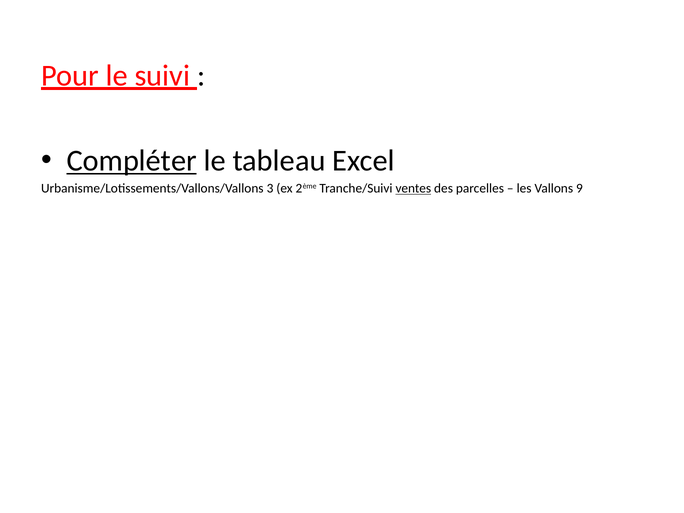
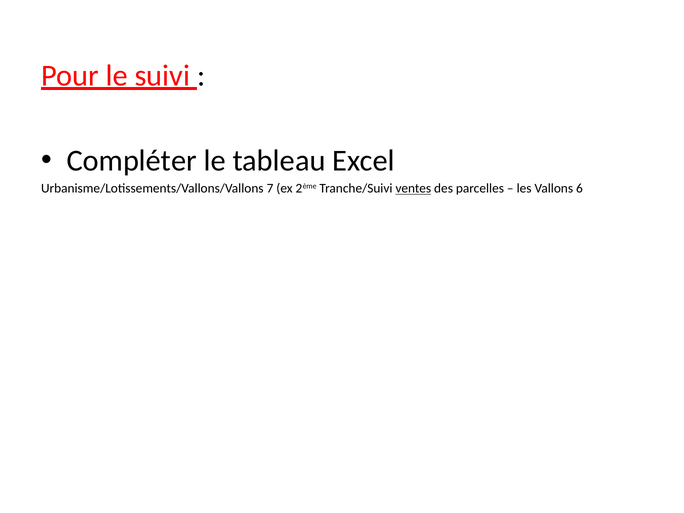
Compléter underline: present -> none
3: 3 -> 7
9: 9 -> 6
